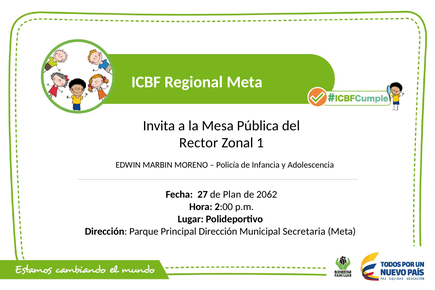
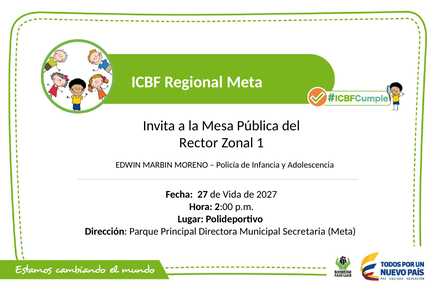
Plan: Plan -> Vida
2062: 2062 -> 2027
Principal Dirección: Dirección -> Directora
